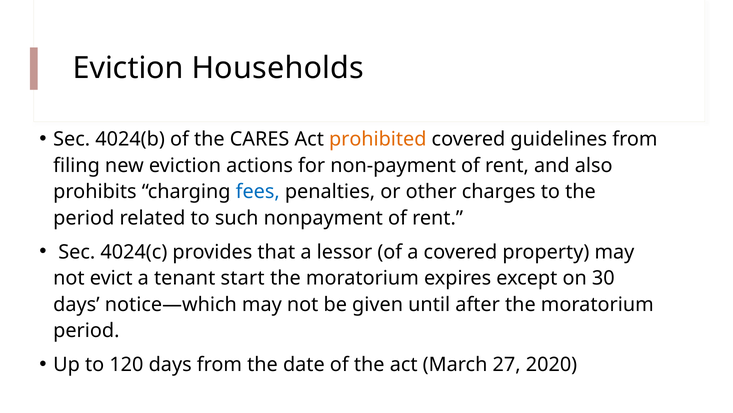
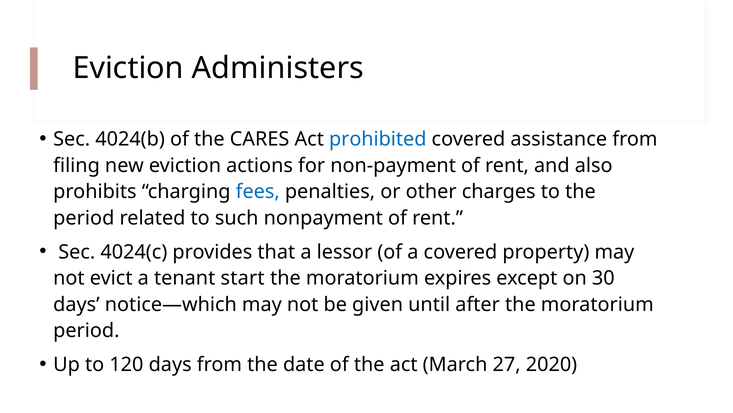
Households: Households -> Administers
prohibited colour: orange -> blue
guidelines: guidelines -> assistance
